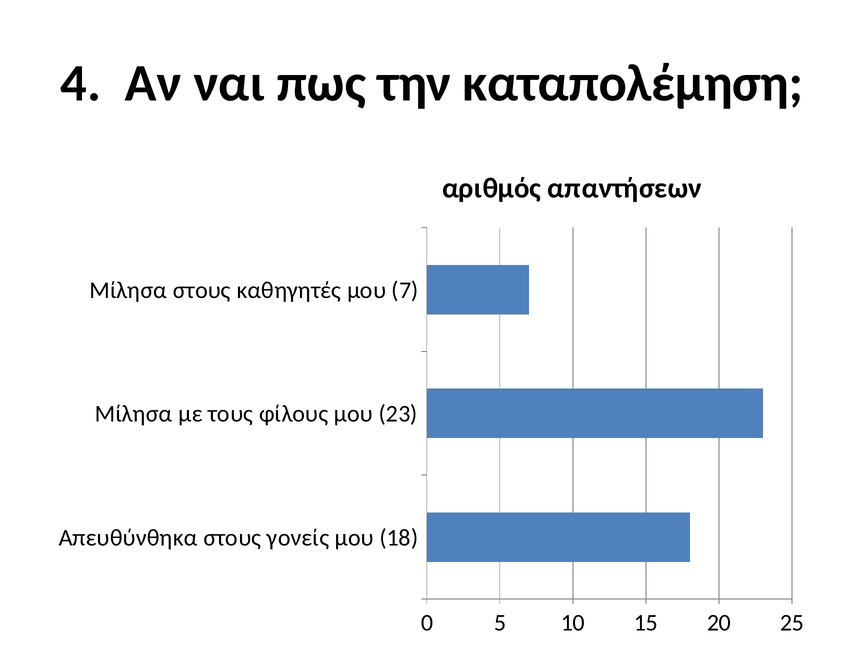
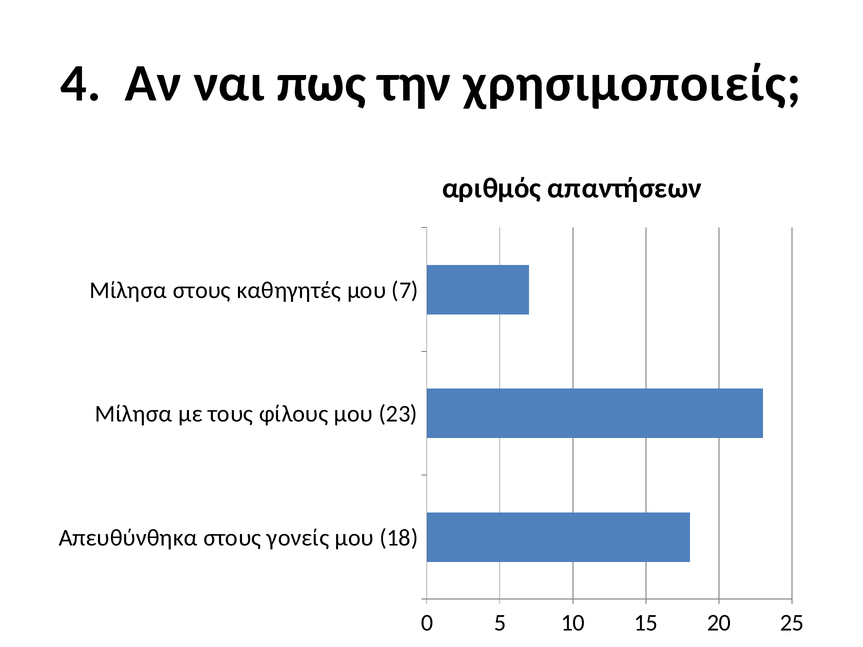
καταπολέμηση: καταπολέμηση -> χρησιμοποιείς
